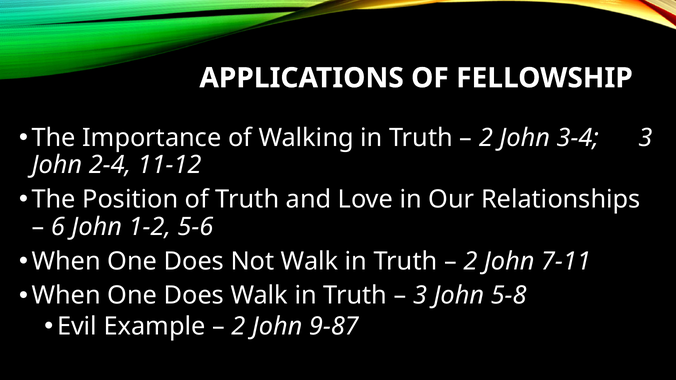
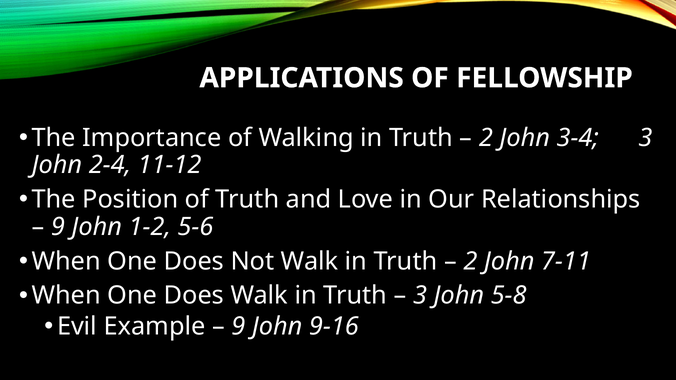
6 at (58, 227): 6 -> 9
2 at (238, 327): 2 -> 9
9-87: 9-87 -> 9-16
